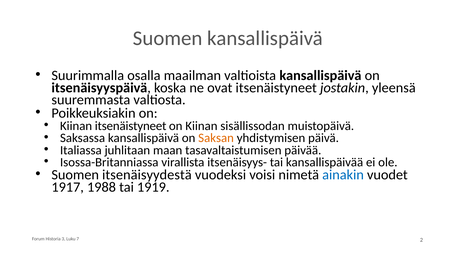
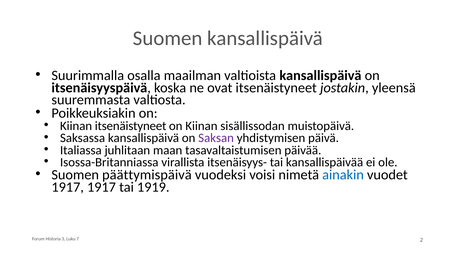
Saksan colour: orange -> purple
itsenäisyydestä: itsenäisyydestä -> päättymispäivä
1917 1988: 1988 -> 1917
